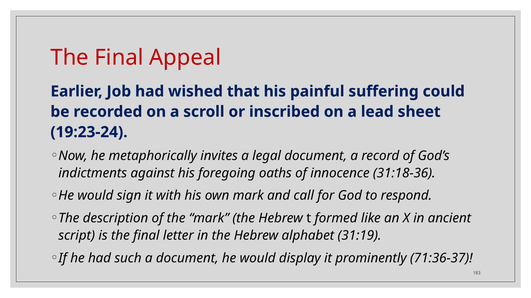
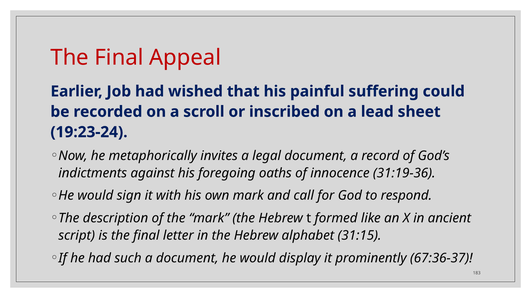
31:18-36: 31:18-36 -> 31:19-36
31:19: 31:19 -> 31:15
71:36-37: 71:36-37 -> 67:36-37
